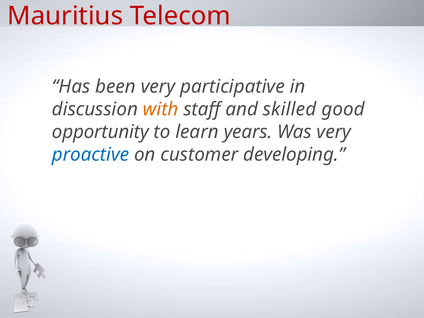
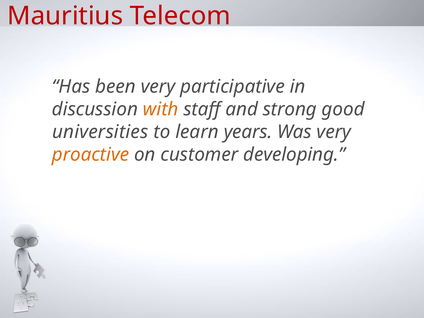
skilled: skilled -> strong
opportunity: opportunity -> universities
proactive colour: blue -> orange
